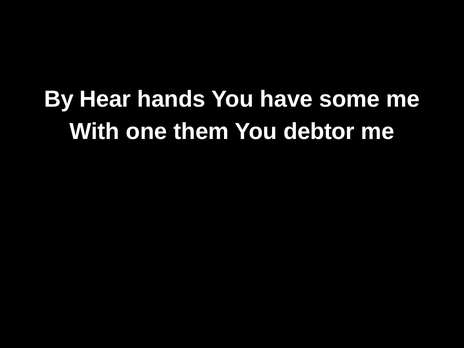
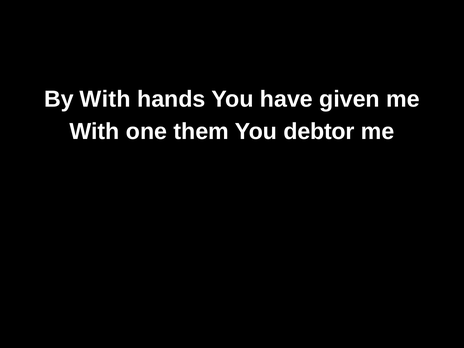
By Hear: Hear -> With
some: some -> given
